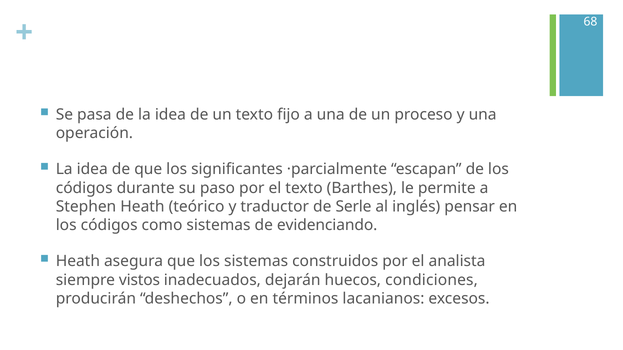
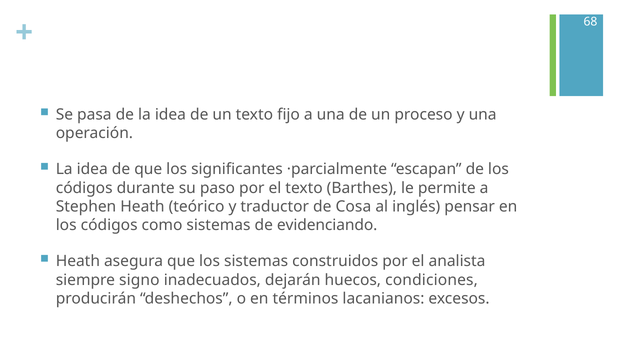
Serle: Serle -> Cosa
vistos: vistos -> signo
